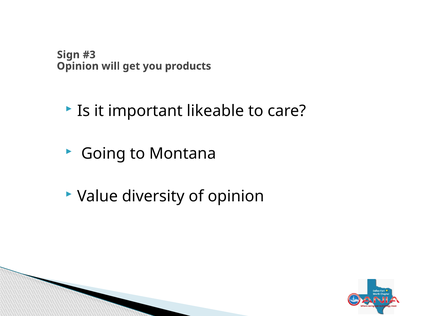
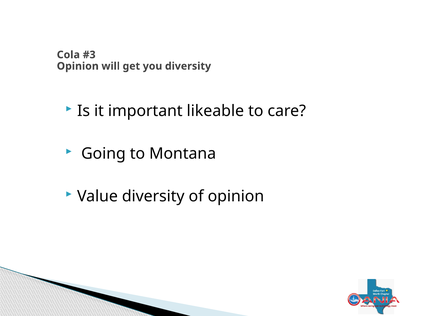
Sign: Sign -> Cola
you products: products -> diversity
